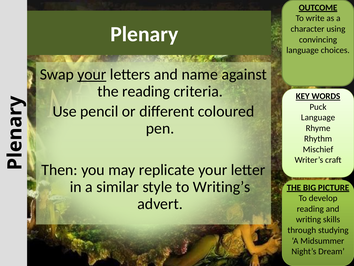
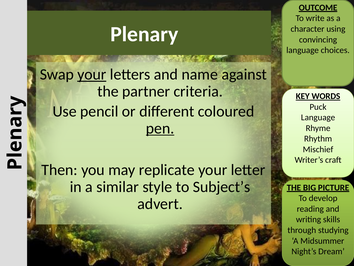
the reading: reading -> partner
pen underline: none -> present
Writing’s: Writing’s -> Subject’s
